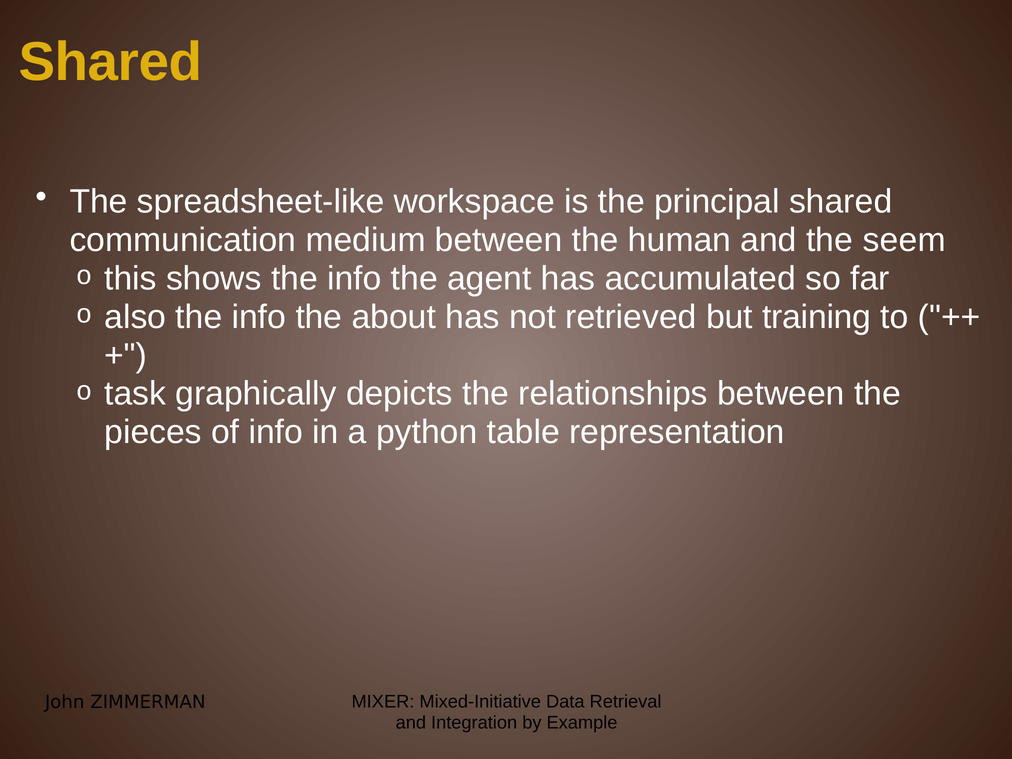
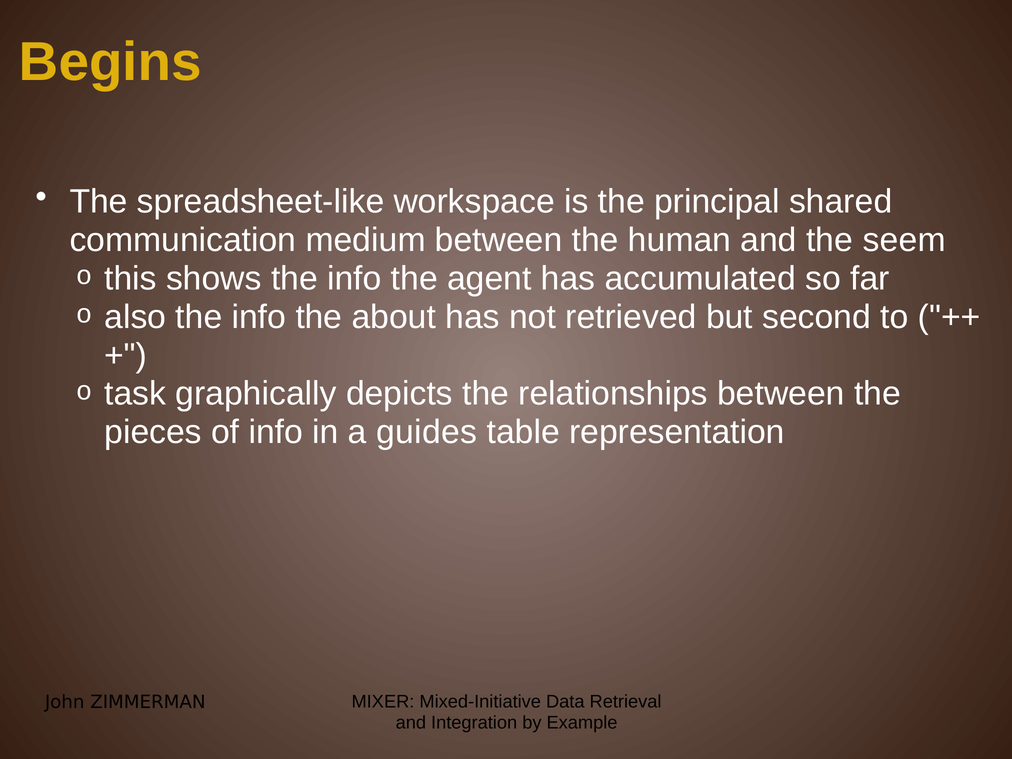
Shared at (111, 62): Shared -> Begins
training: training -> second
python: python -> guides
